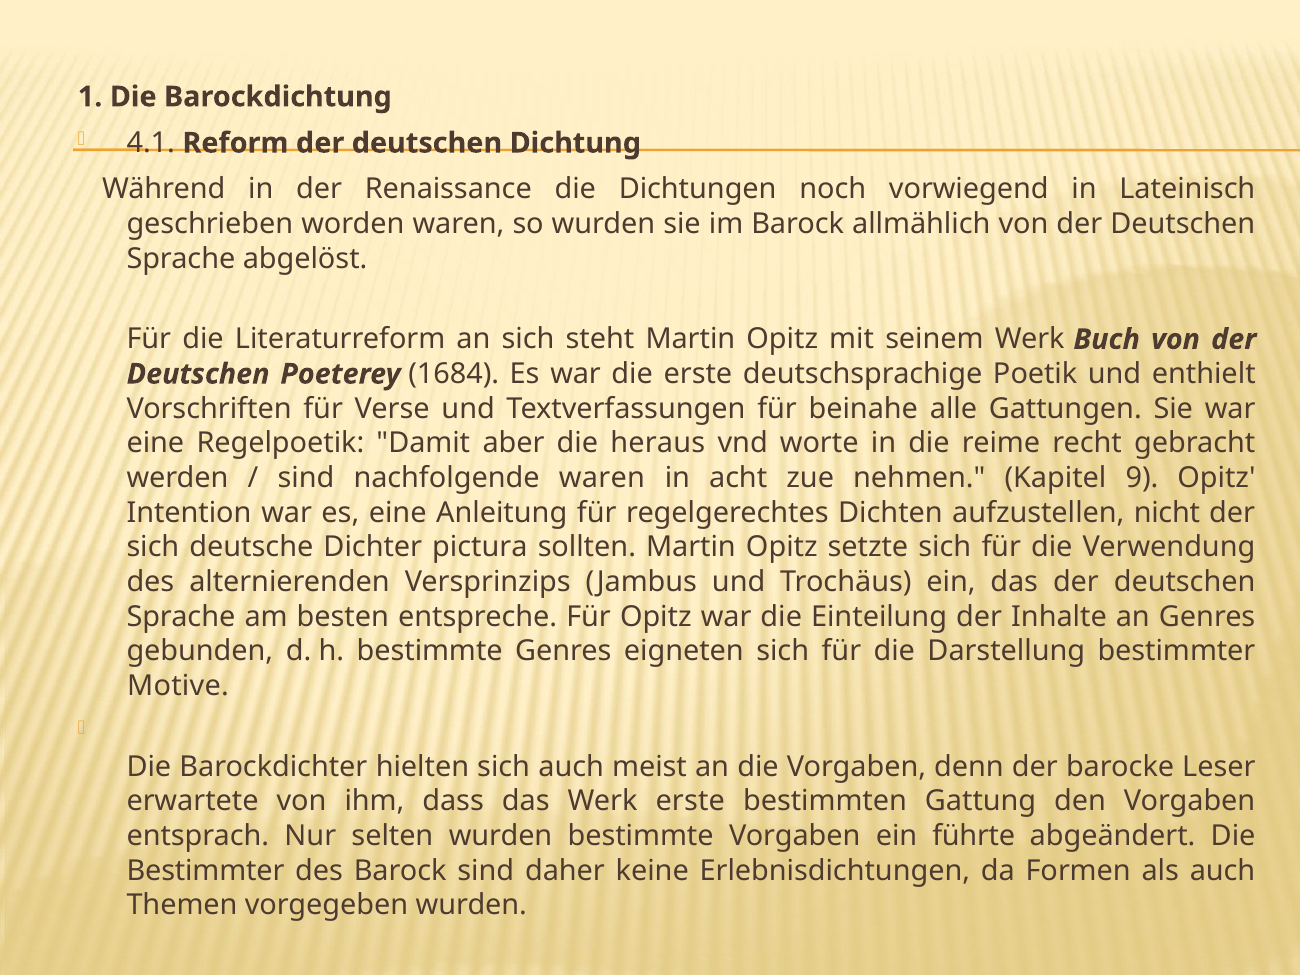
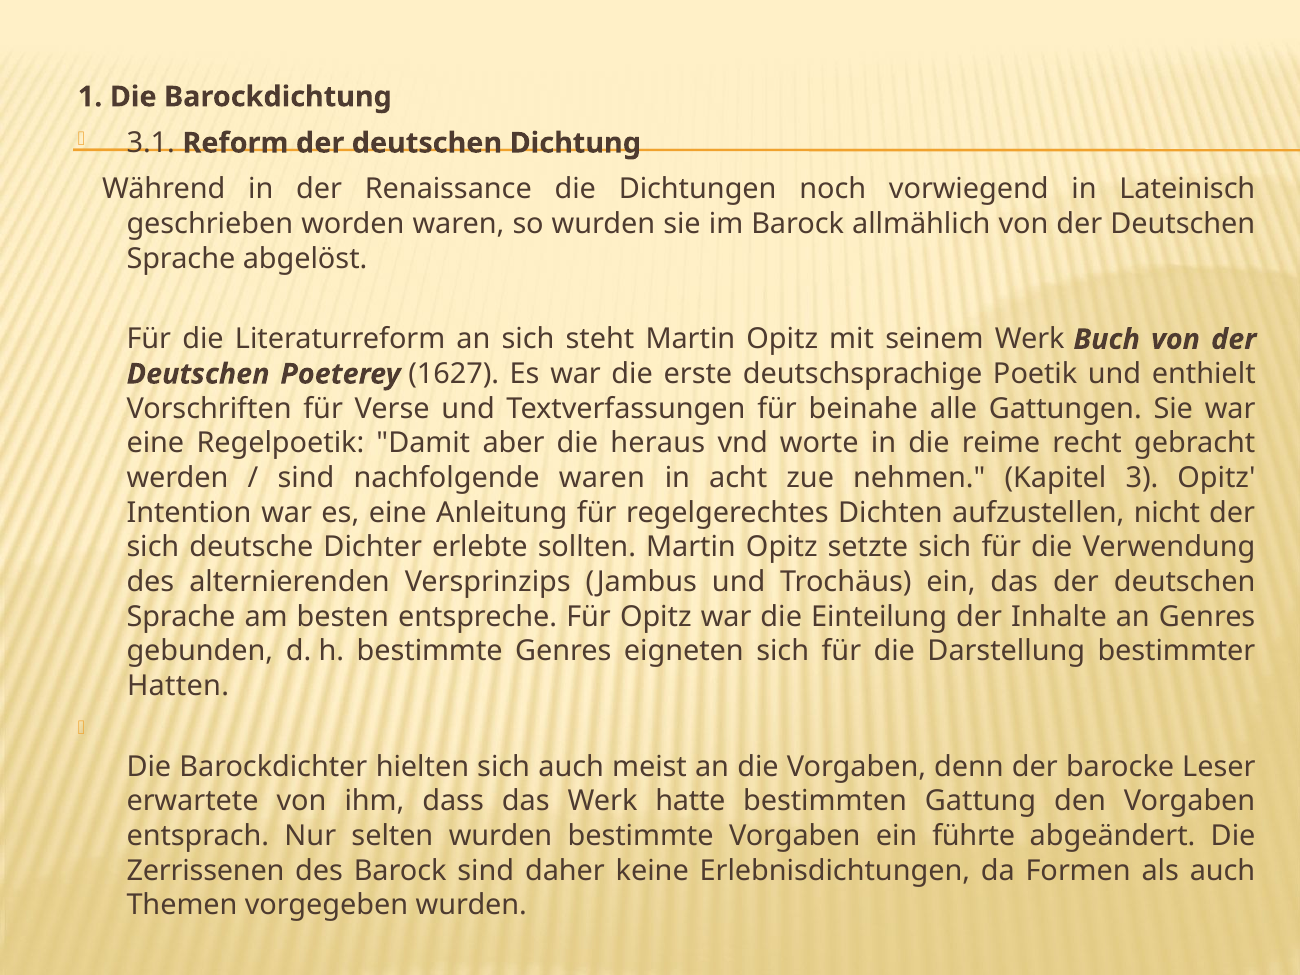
4.1: 4.1 -> 3.1
1684: 1684 -> 1627
9: 9 -> 3
pictura: pictura -> erlebte
Motive: Motive -> Hatten
Werk erste: erste -> hatte
Bestimmter at (206, 871): Bestimmter -> Zerrissenen
